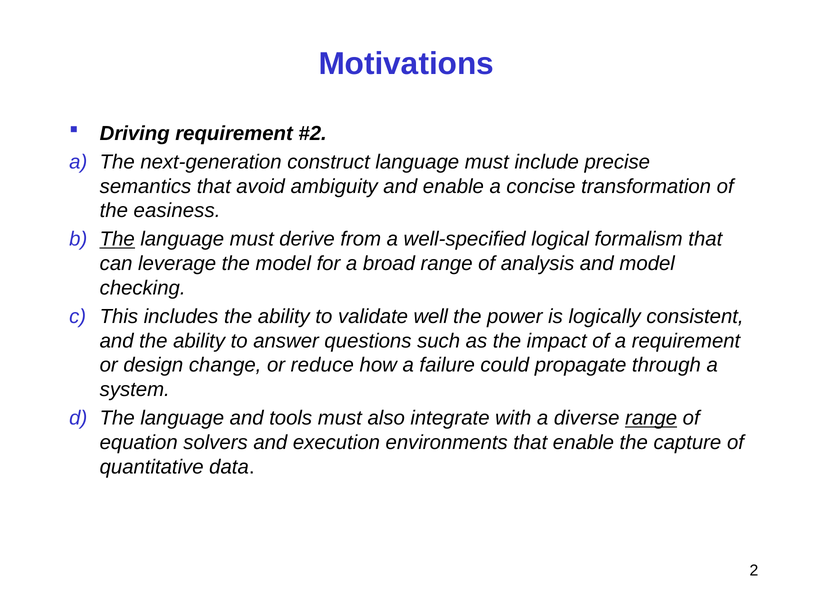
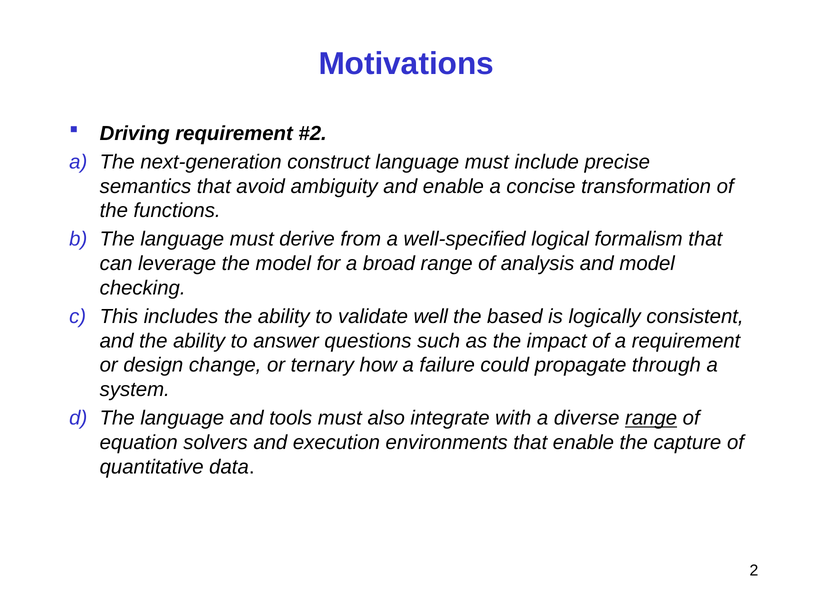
easiness: easiness -> functions
The at (117, 239) underline: present -> none
power: power -> based
reduce: reduce -> ternary
